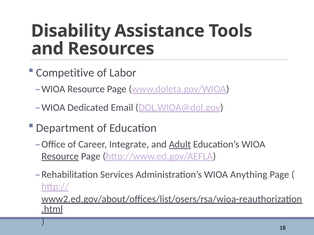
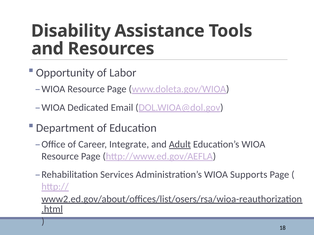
Competitive: Competitive -> Opportunity
Resource at (60, 157) underline: present -> none
Anything: Anything -> Supports
